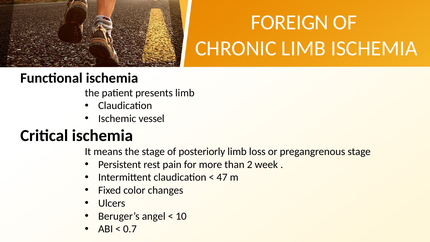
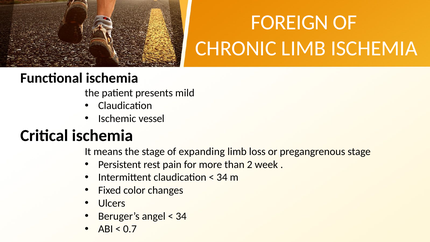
presents limb: limb -> mild
posteriorly: posteriorly -> expanding
47 at (222, 177): 47 -> 34
10 at (181, 216): 10 -> 34
